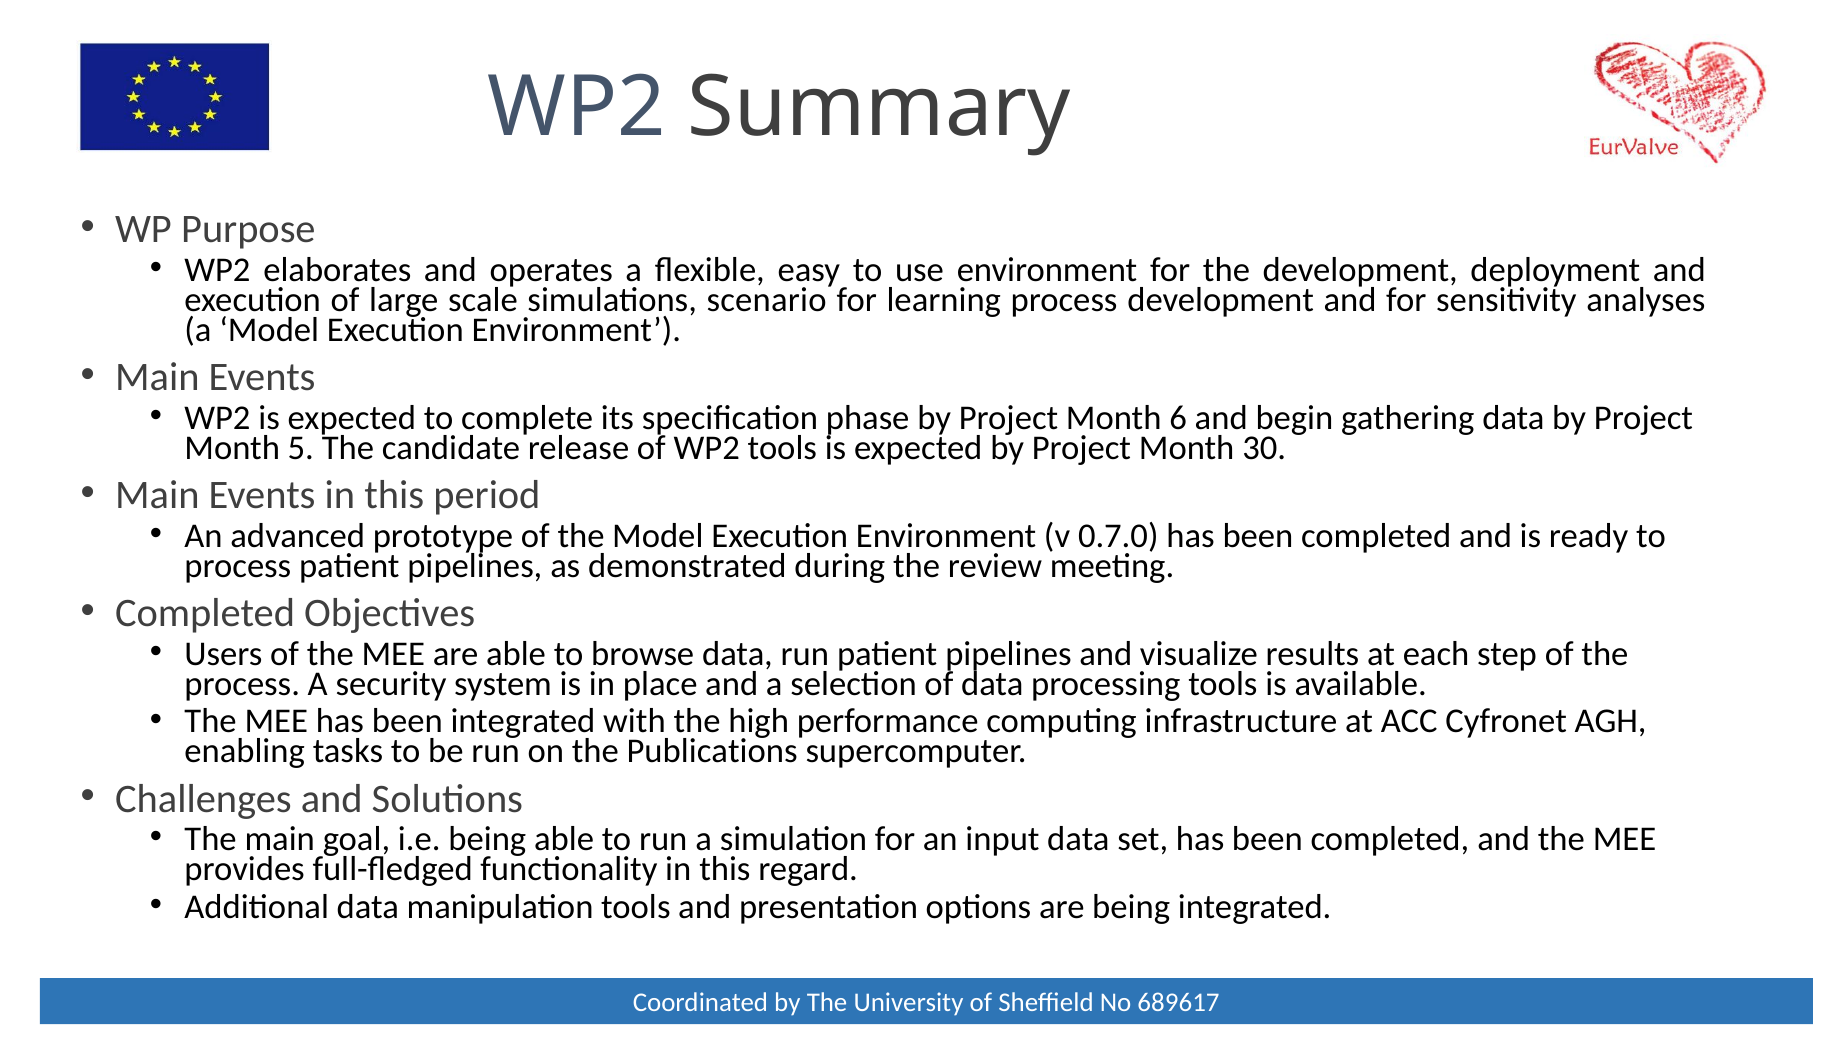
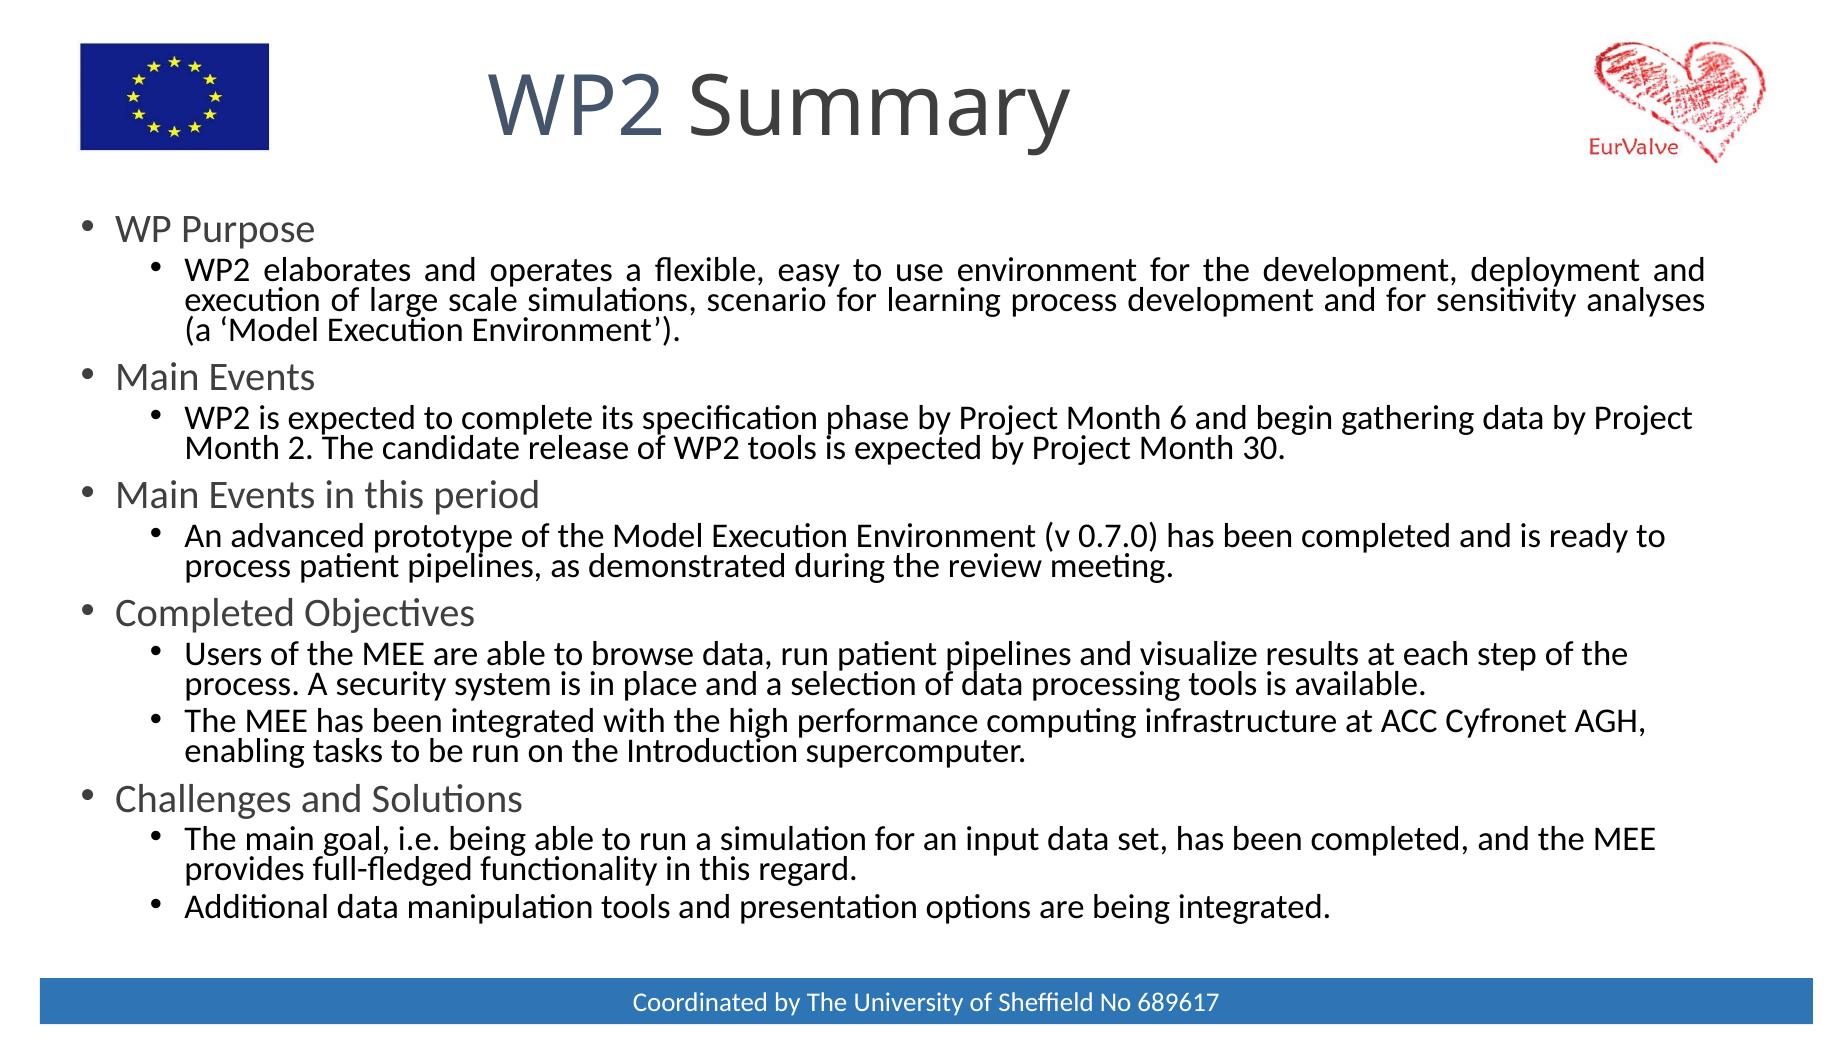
5: 5 -> 2
Publications: Publications -> Introduction
